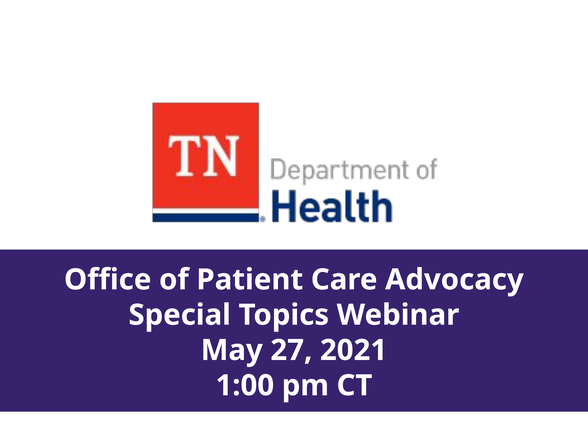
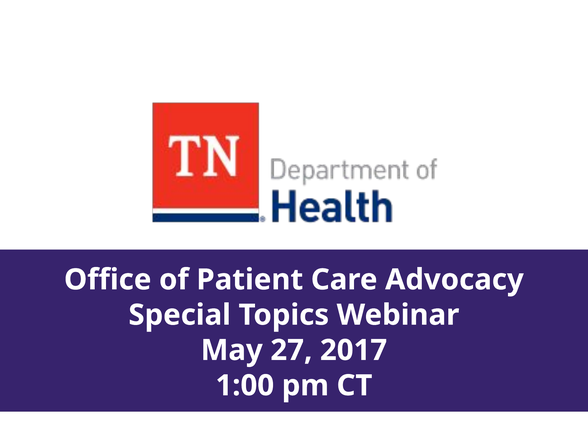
2021: 2021 -> 2017
